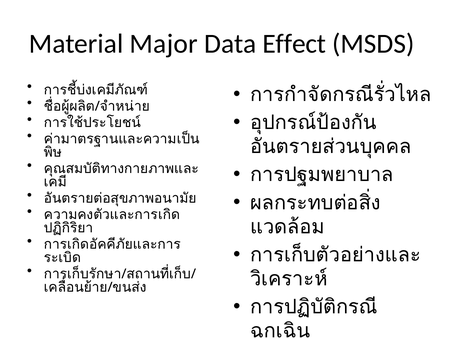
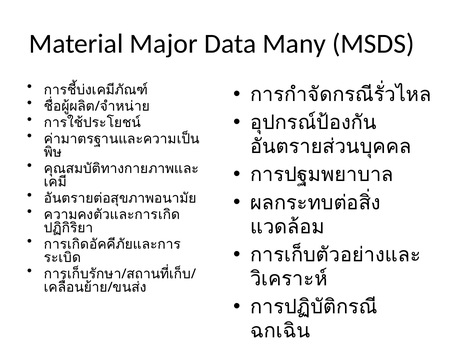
Effect: Effect -> Many
